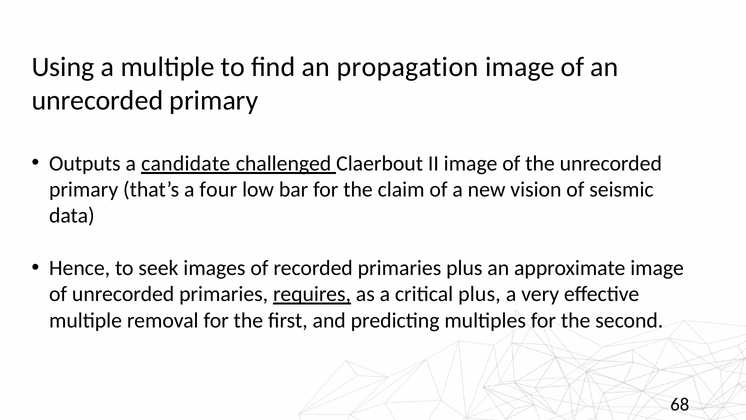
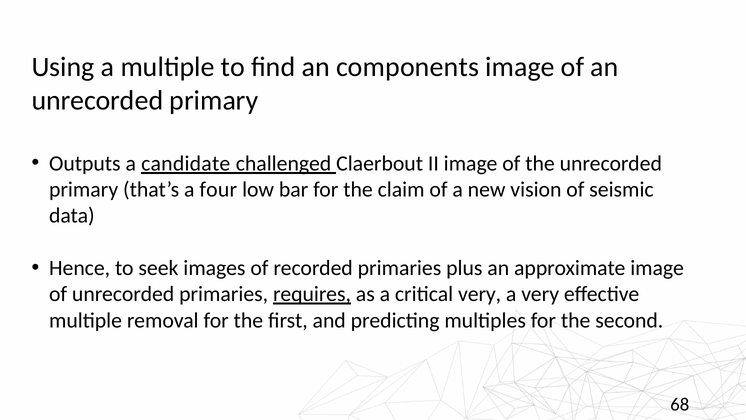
propagation: propagation -> components
critical plus: plus -> very
